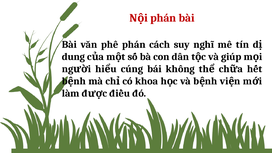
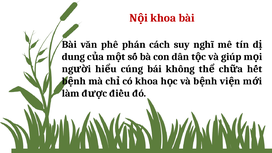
phán at (163, 18): phán -> khoa
